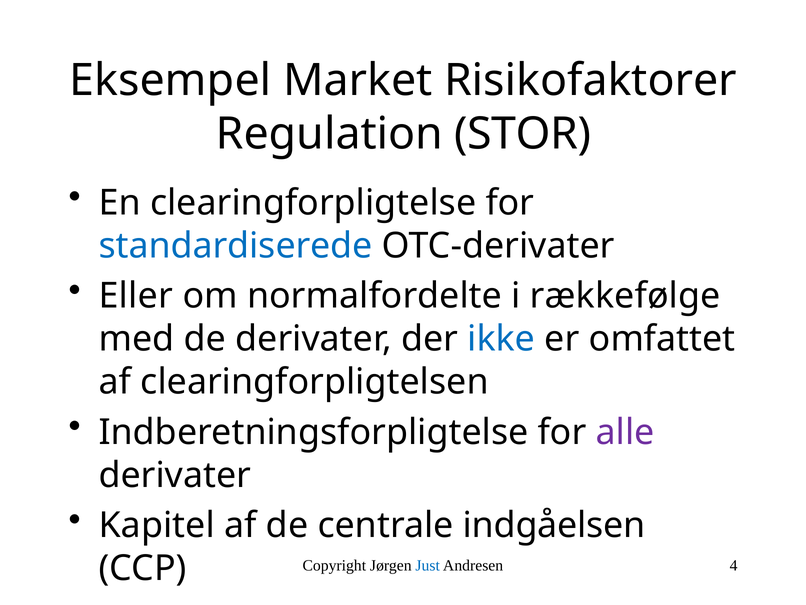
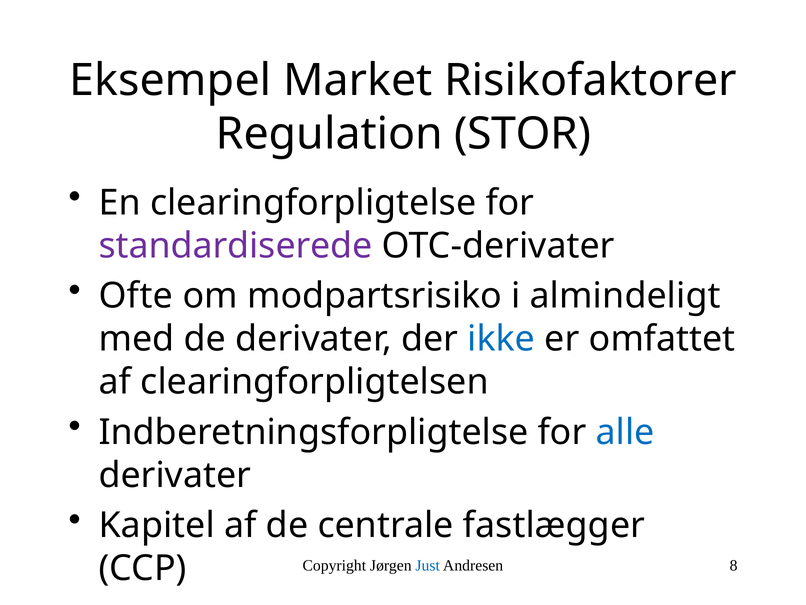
standardiserede colour: blue -> purple
Eller: Eller -> Ofte
normalfordelte: normalfordelte -> modpartsrisiko
rækkefølge: rækkefølge -> almindeligt
alle colour: purple -> blue
indgåelsen: indgåelsen -> fastlægger
4: 4 -> 8
